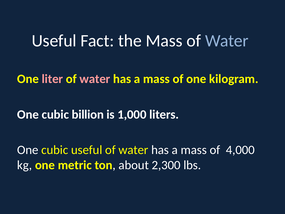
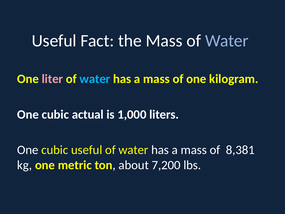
water at (95, 79) colour: pink -> light blue
billion: billion -> actual
4,000: 4,000 -> 8,381
2,300: 2,300 -> 7,200
